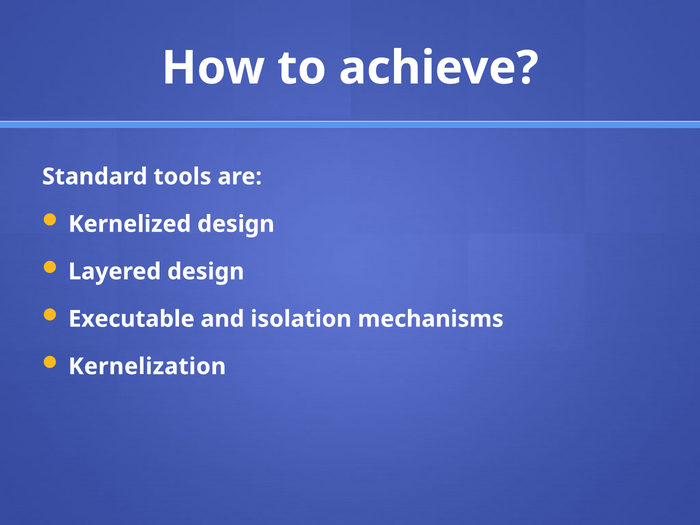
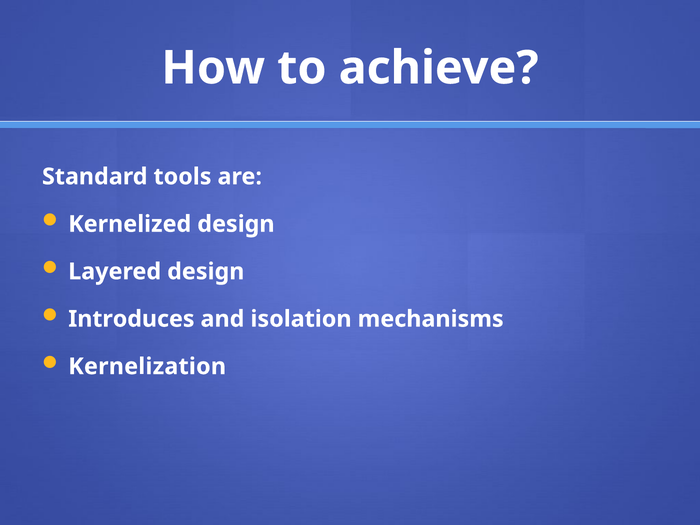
Executable: Executable -> Introduces
